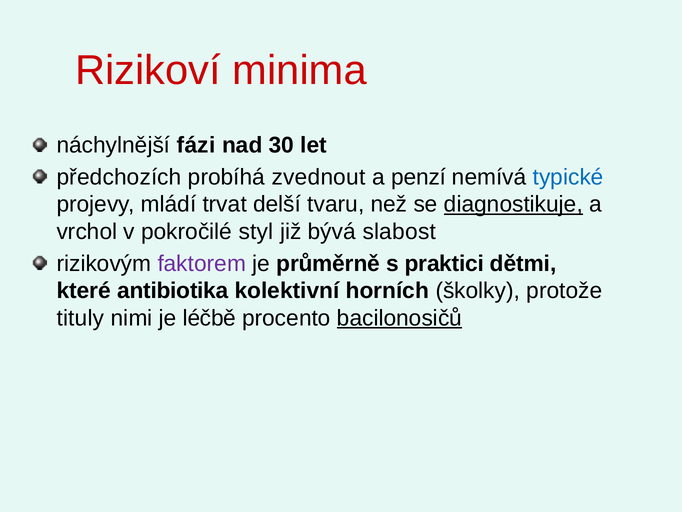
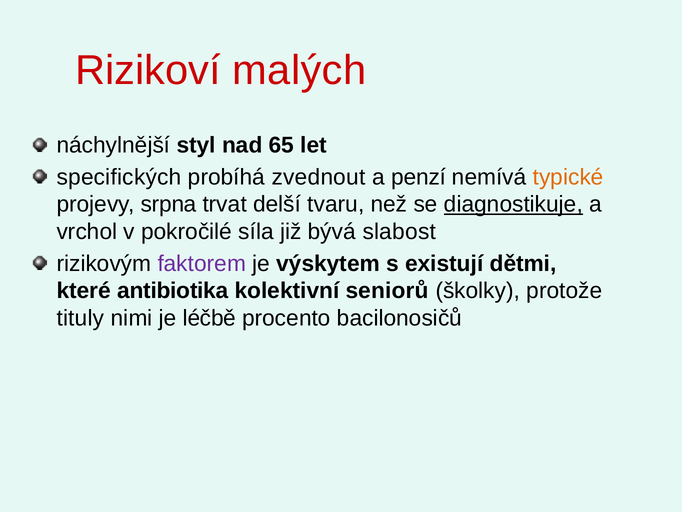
minima: minima -> malých
fázi: fázi -> styl
30: 30 -> 65
předchozích: předchozích -> specifických
typické colour: blue -> orange
mládí: mládí -> srpna
styl: styl -> síla
průměrně: průměrně -> výskytem
praktici: praktici -> existují
horních: horních -> seniorů
bacilonosičů underline: present -> none
